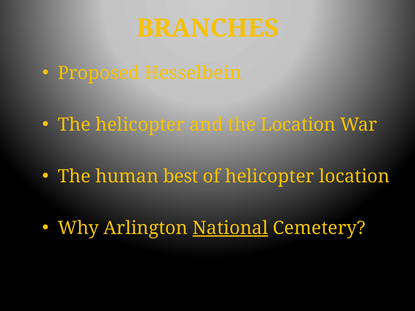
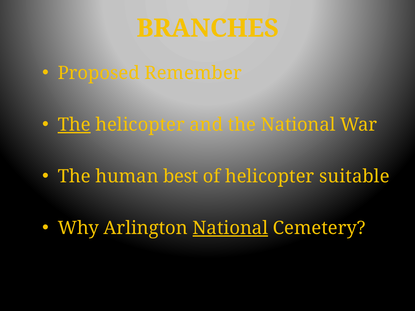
Hesselbein: Hesselbein -> Remember
The at (74, 125) underline: none -> present
the Location: Location -> National
helicopter location: location -> suitable
